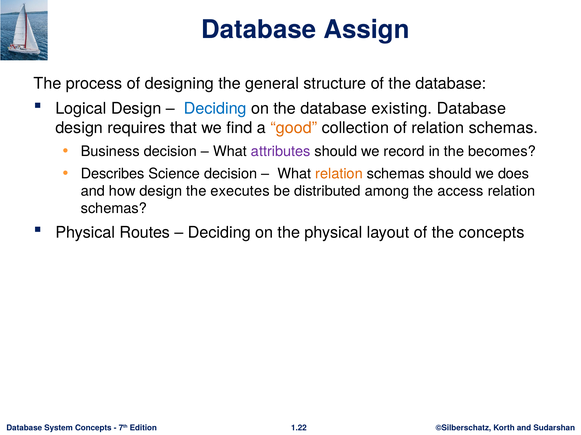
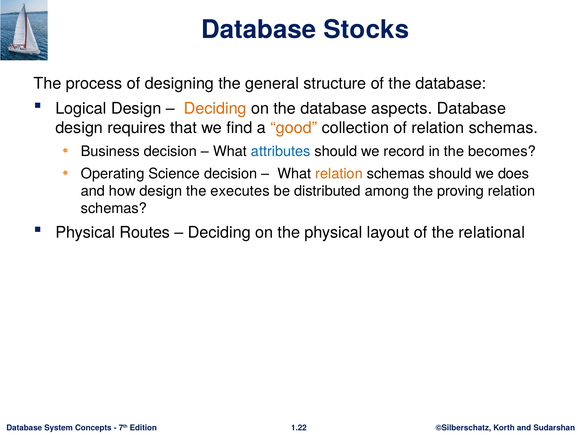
Assign: Assign -> Stocks
Deciding at (215, 109) colour: blue -> orange
existing: existing -> aspects
attributes colour: purple -> blue
Describes: Describes -> Operating
access: access -> proving
the concepts: concepts -> relational
